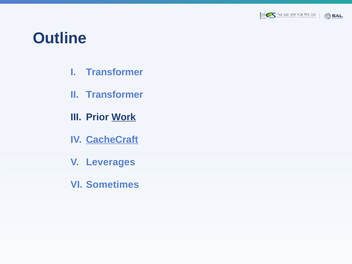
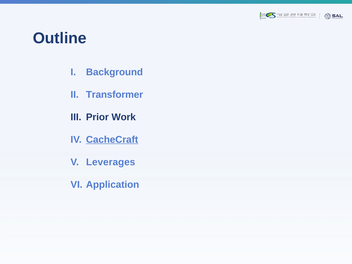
Transformer at (114, 72): Transformer -> Background
Work underline: present -> none
Sometimes: Sometimes -> Application
